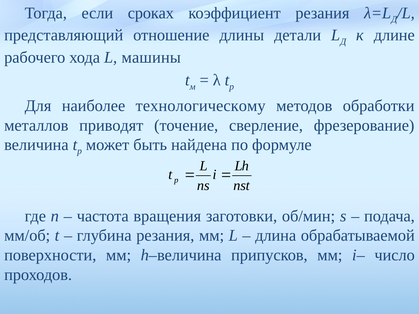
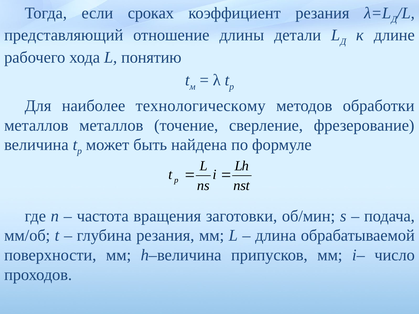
машины: машины -> понятию
металлов приводят: приводят -> металлов
